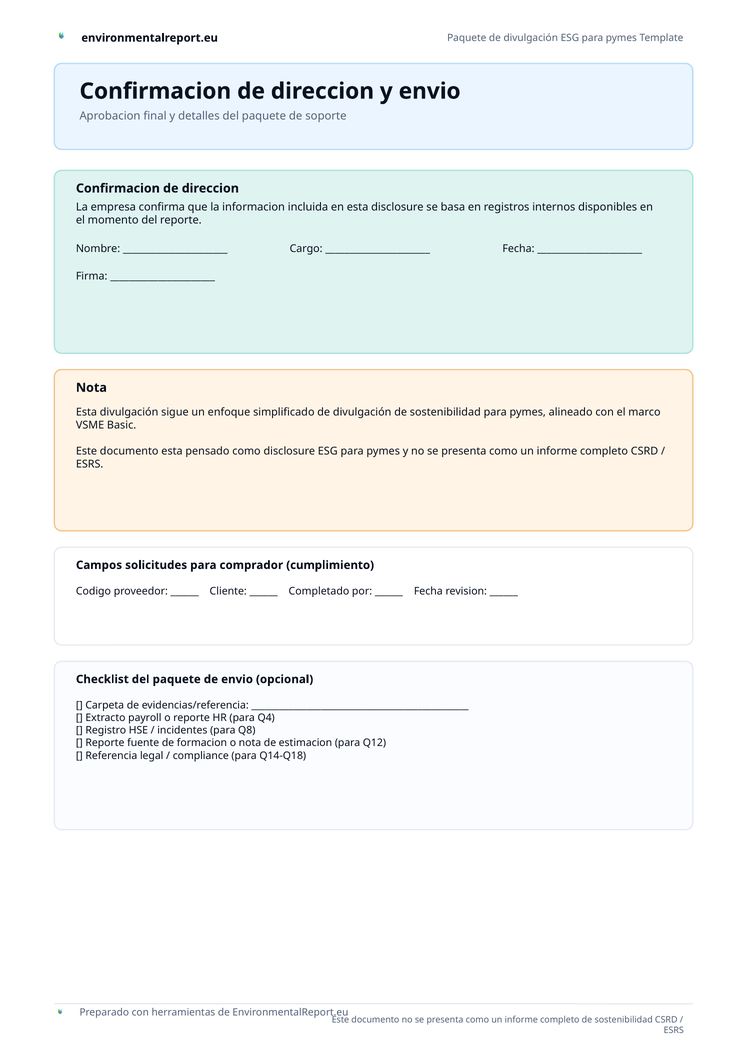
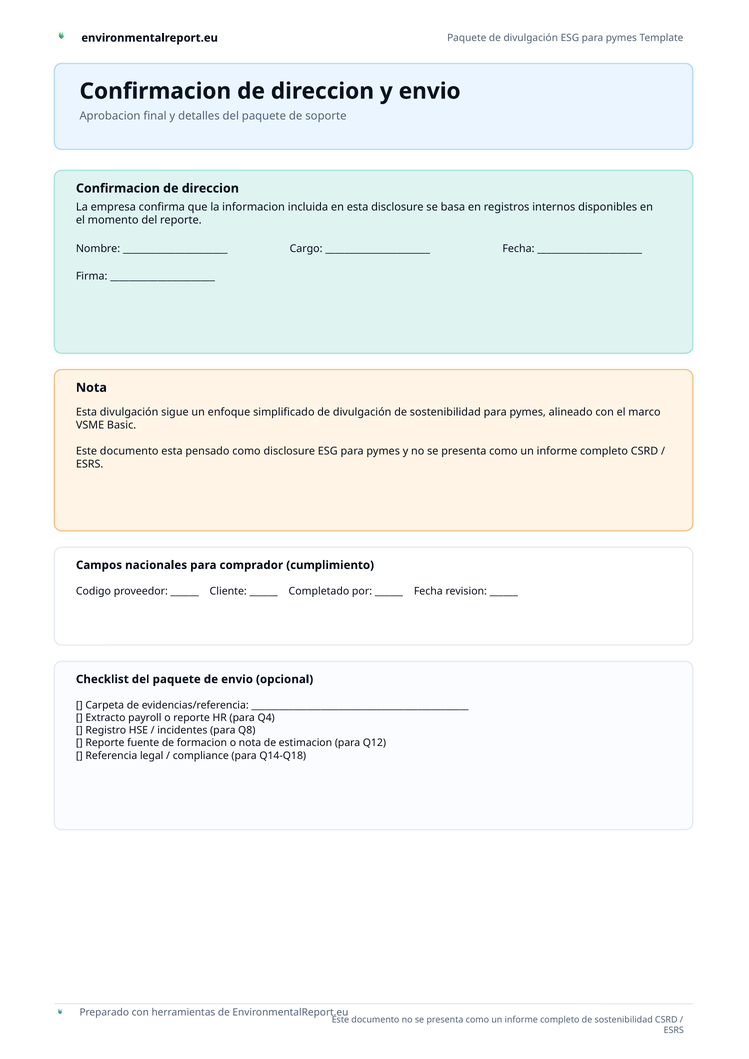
solicitudes: solicitudes -> nacionales
